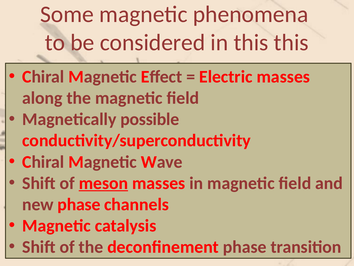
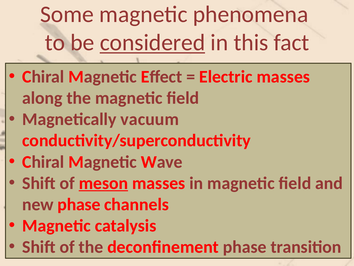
considered underline: none -> present
this this: this -> fact
possible: possible -> vacuum
